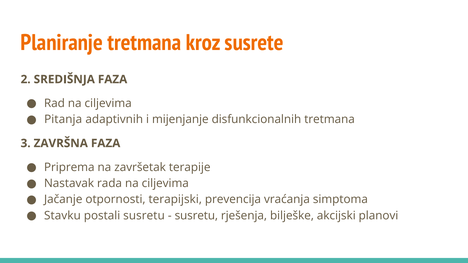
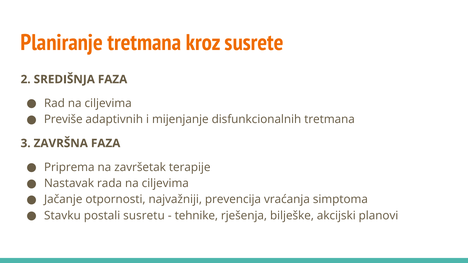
Pitanja: Pitanja -> Previše
terapijski: terapijski -> najvažniji
susretu at (196, 216): susretu -> tehnike
